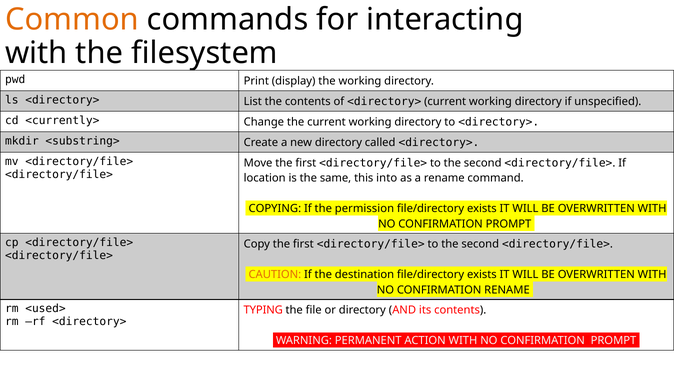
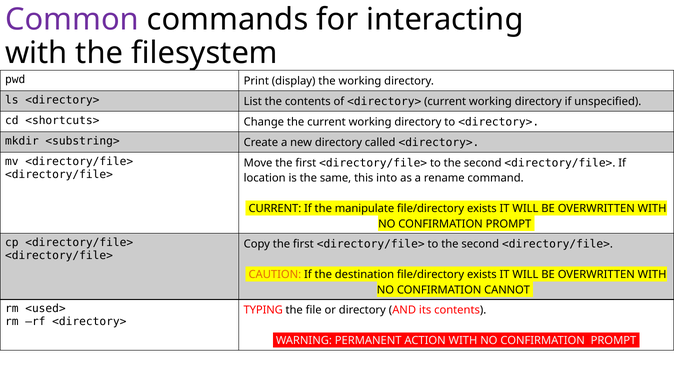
Common colour: orange -> purple
<currently>: <currently> -> <shortcuts>
COPYING at (275, 209): COPYING -> CURRENT
permission: permission -> manipulate
CONFIRMATION RENAME: RENAME -> CANNOT
